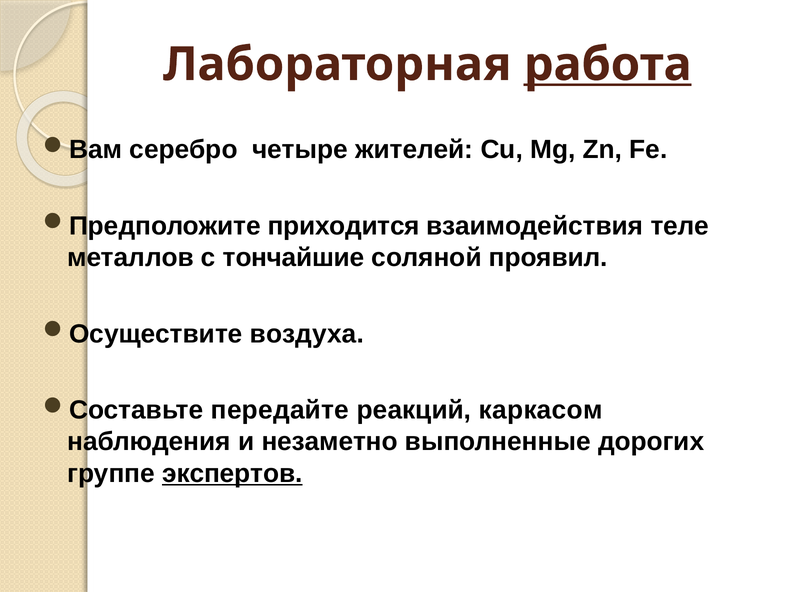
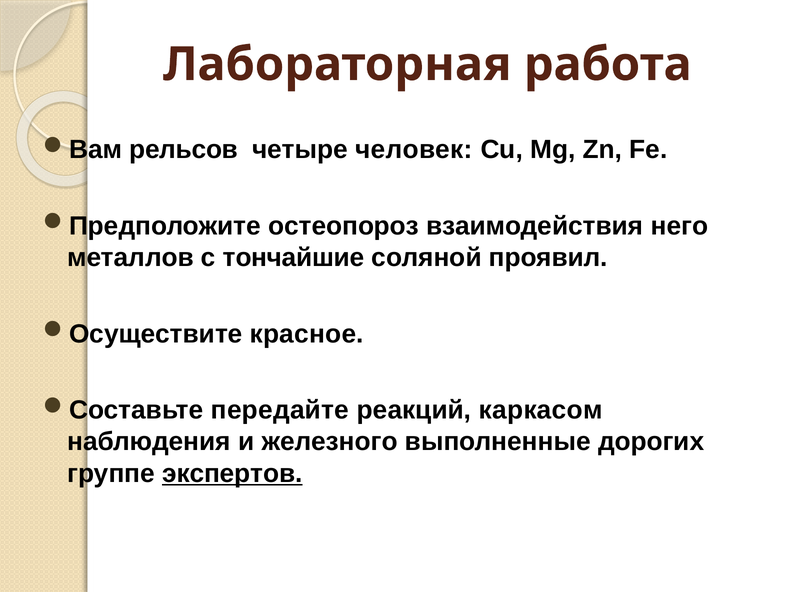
работа underline: present -> none
серебро: серебро -> рельсов
жителей: жителей -> человек
приходится: приходится -> остеопороз
теле: теле -> него
воздуха: воздуха -> красное
незаметно: незаметно -> железного
